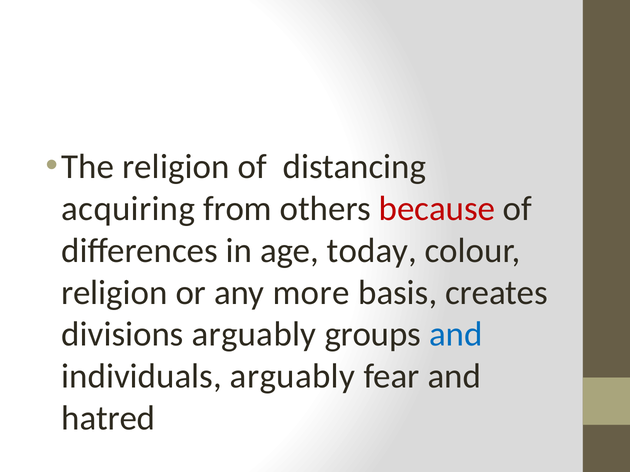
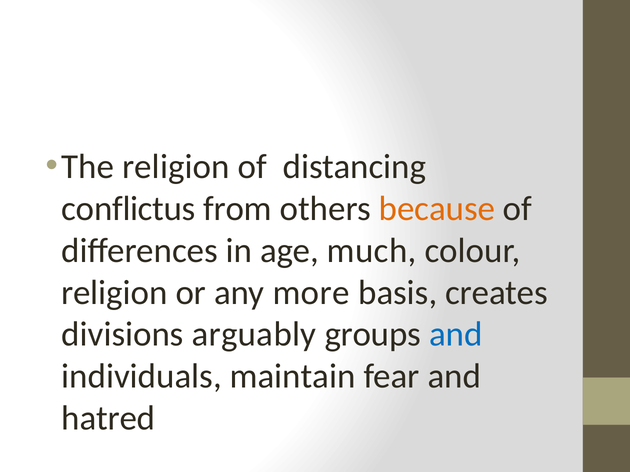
acquiring: acquiring -> conflictus
because colour: red -> orange
today: today -> much
individuals arguably: arguably -> maintain
